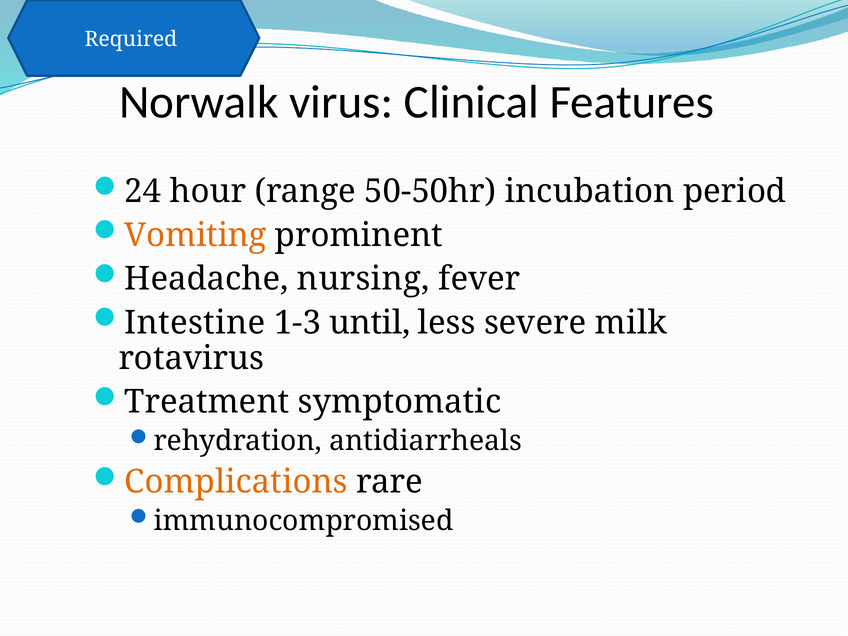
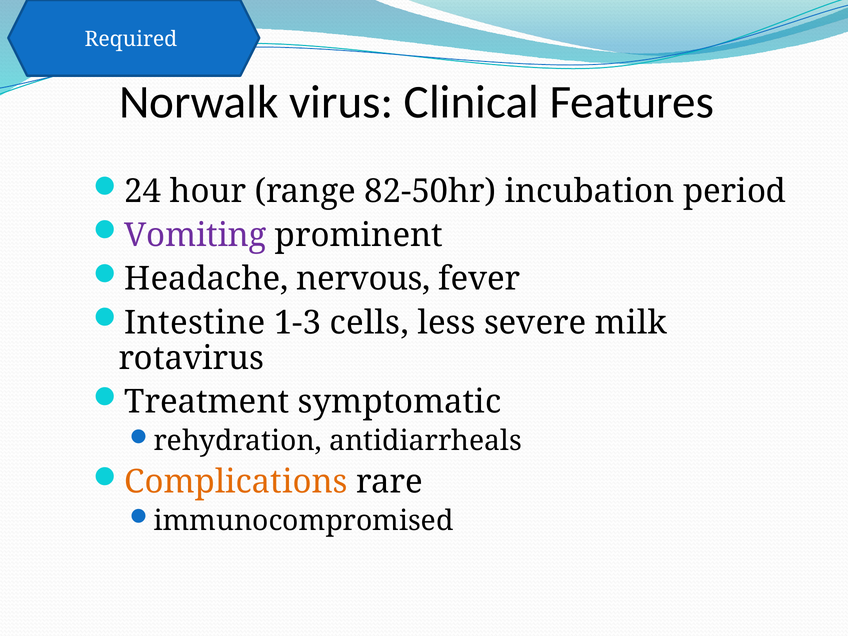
50-50hr: 50-50hr -> 82-50hr
Vomiting colour: orange -> purple
nursing: nursing -> nervous
until: until -> cells
